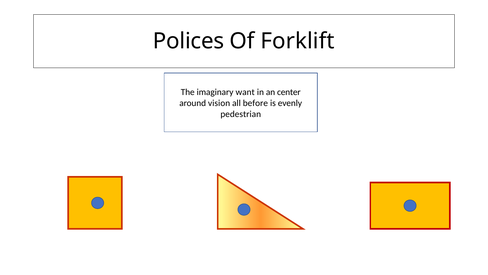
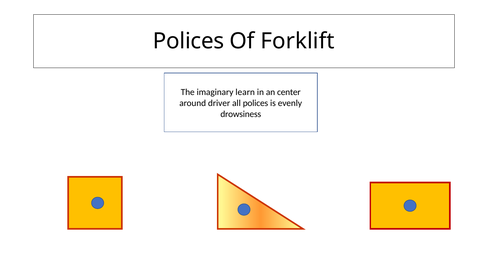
want: want -> learn
vision: vision -> driver
all before: before -> polices
pedestrian: pedestrian -> drowsiness
